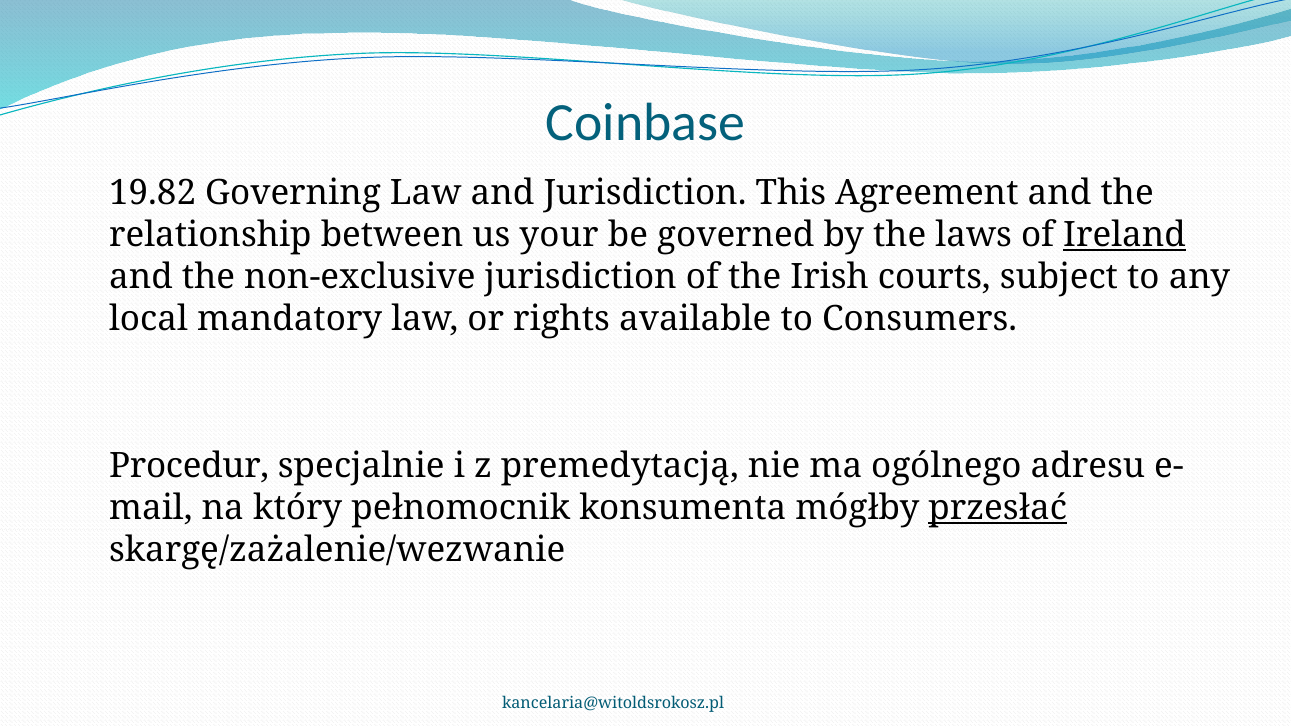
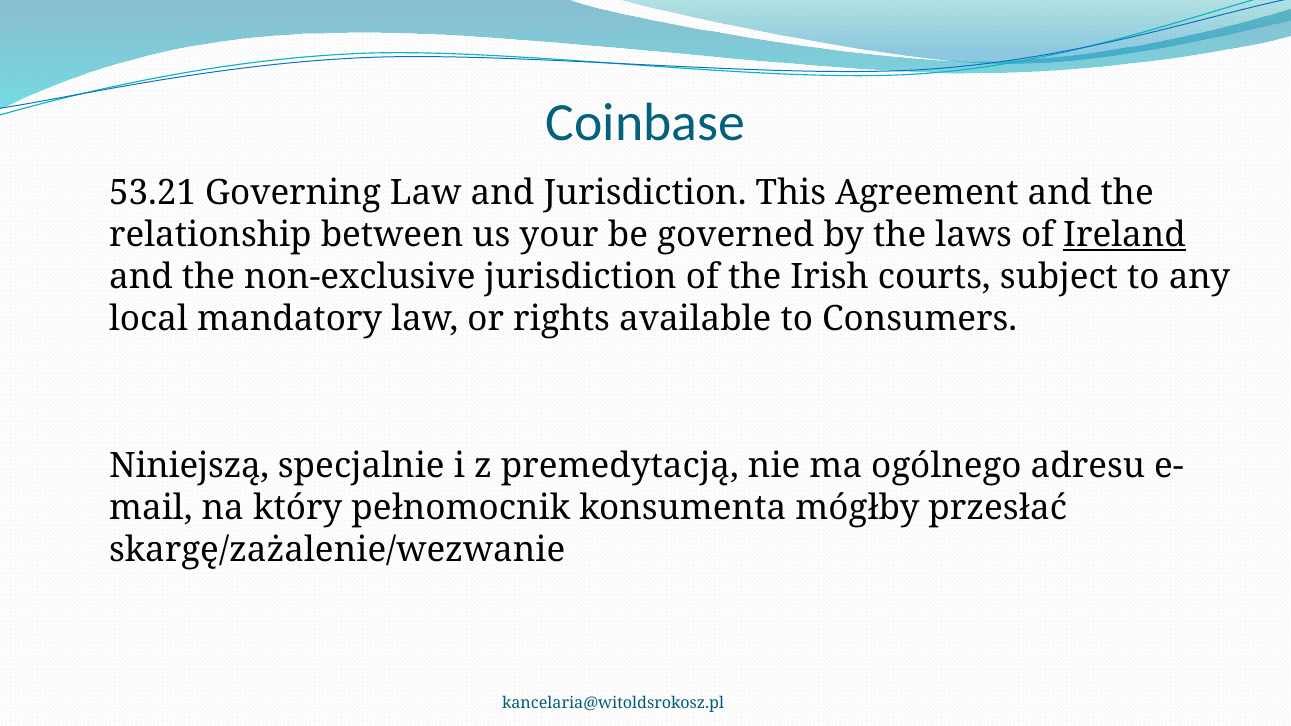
19.82: 19.82 -> 53.21
Procedur: Procedur -> Niniejszą
przesłać underline: present -> none
